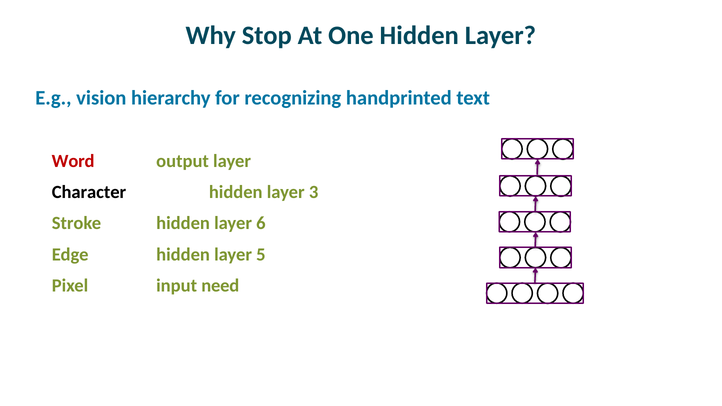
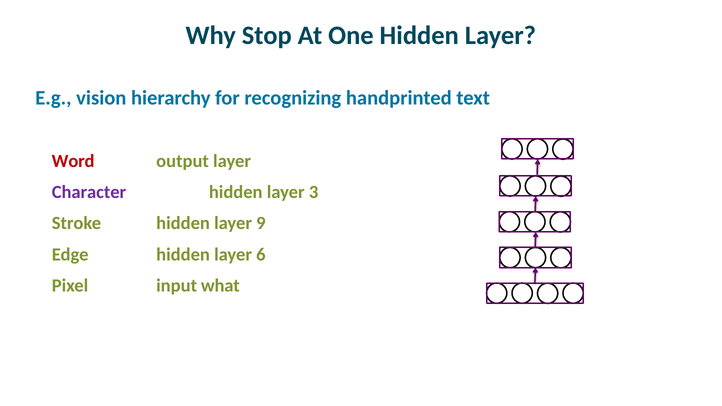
Character colour: black -> purple
6: 6 -> 9
5: 5 -> 6
need: need -> what
